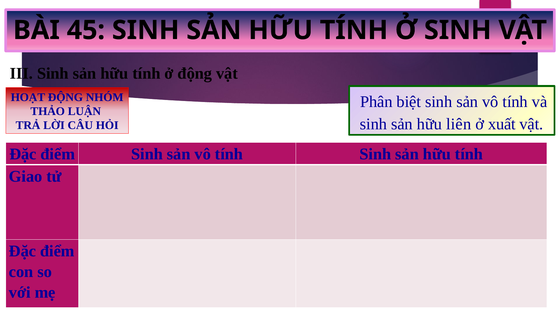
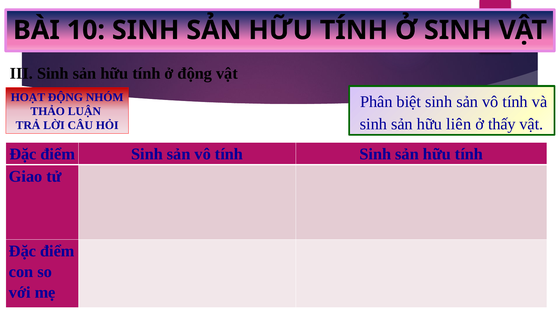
45: 45 -> 10
xuất: xuất -> thấy
